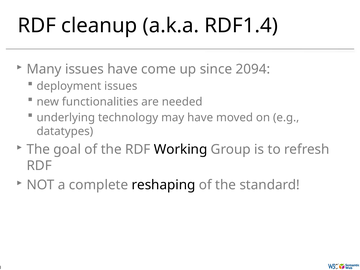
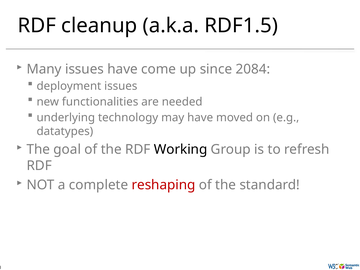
RDF1.4: RDF1.4 -> RDF1.5
2094: 2094 -> 2084
reshaping colour: black -> red
